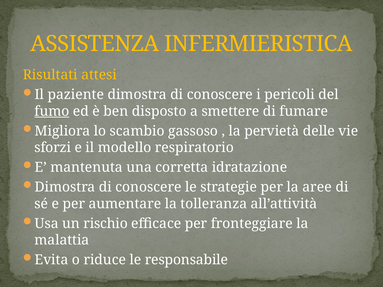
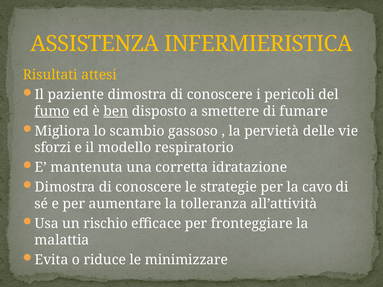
ben underline: none -> present
aree: aree -> cavo
responsabile: responsabile -> minimizzare
